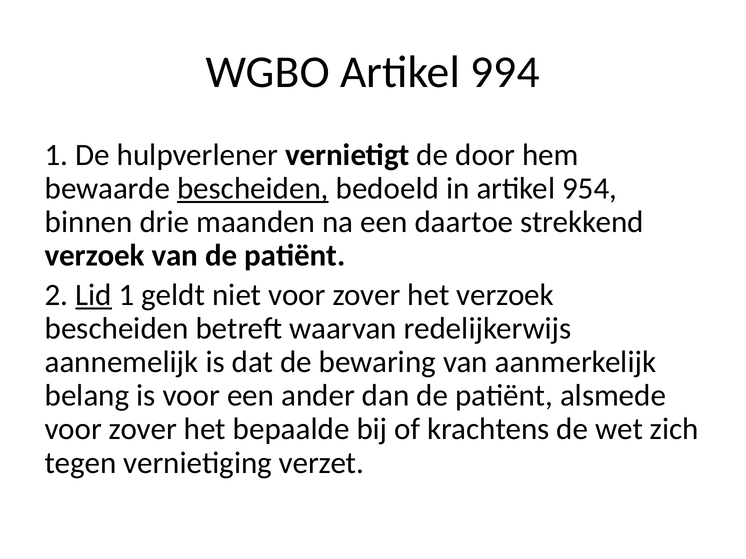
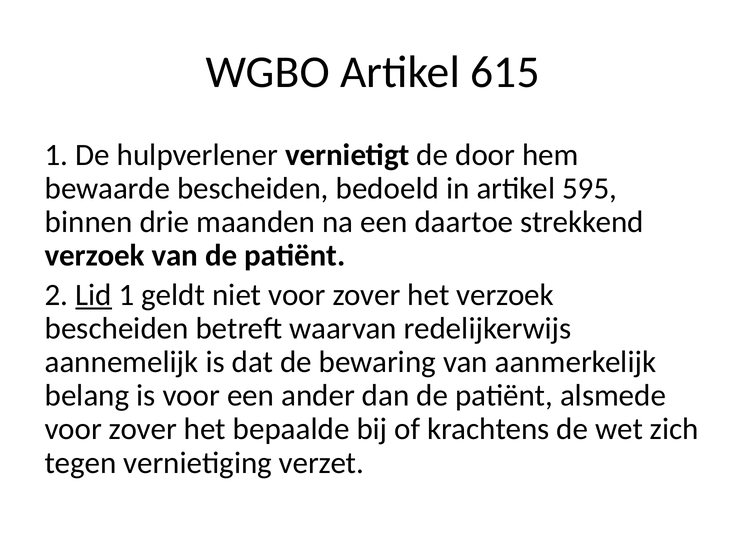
994: 994 -> 615
bescheiden at (253, 189) underline: present -> none
954: 954 -> 595
